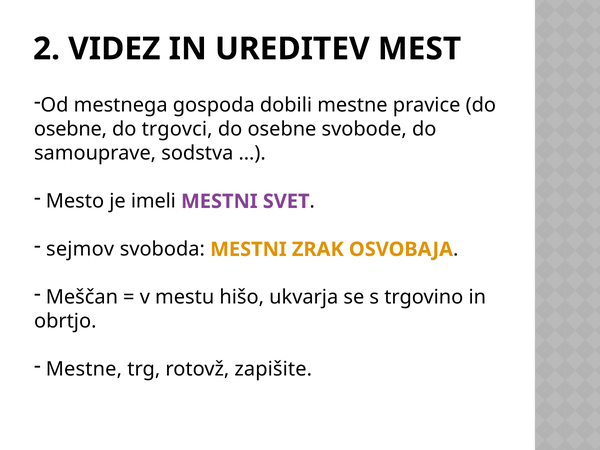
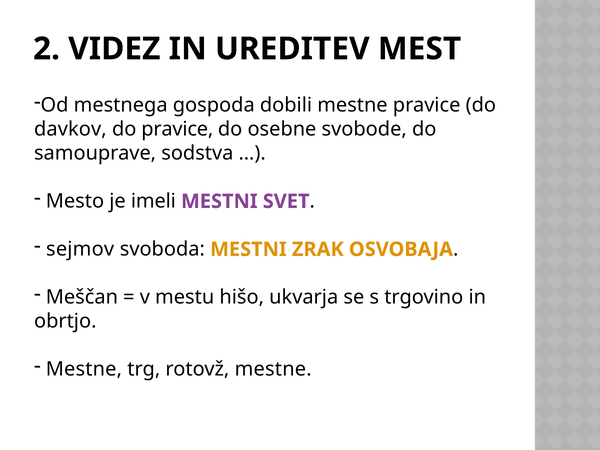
osebne at (71, 129): osebne -> davkov
do trgovci: trgovci -> pravice
rotovž zapišite: zapišite -> mestne
